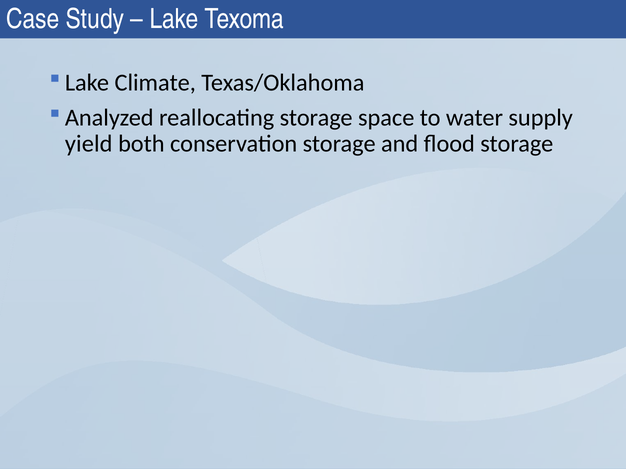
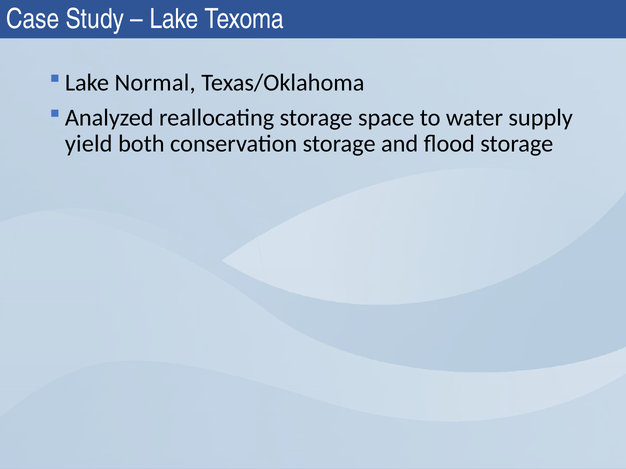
Climate: Climate -> Normal
